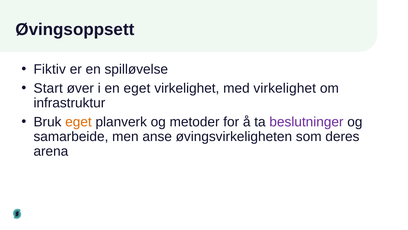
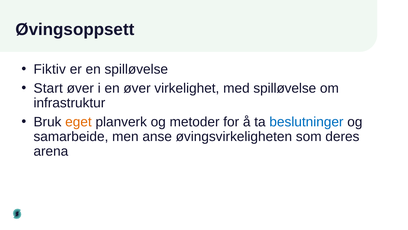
en eget: eget -> øver
med virkelighet: virkelighet -> spilløvelse
beslutninger colour: purple -> blue
